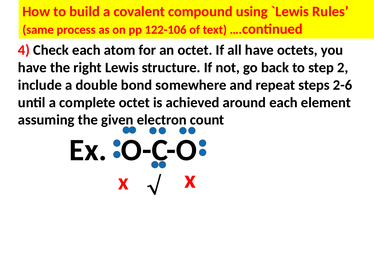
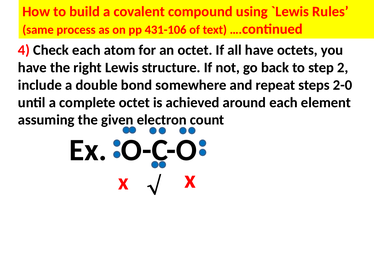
122-106: 122-106 -> 431-106
2-6: 2-6 -> 2-0
